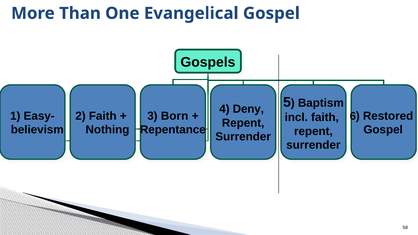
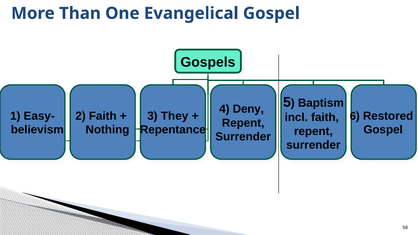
Born: Born -> They
